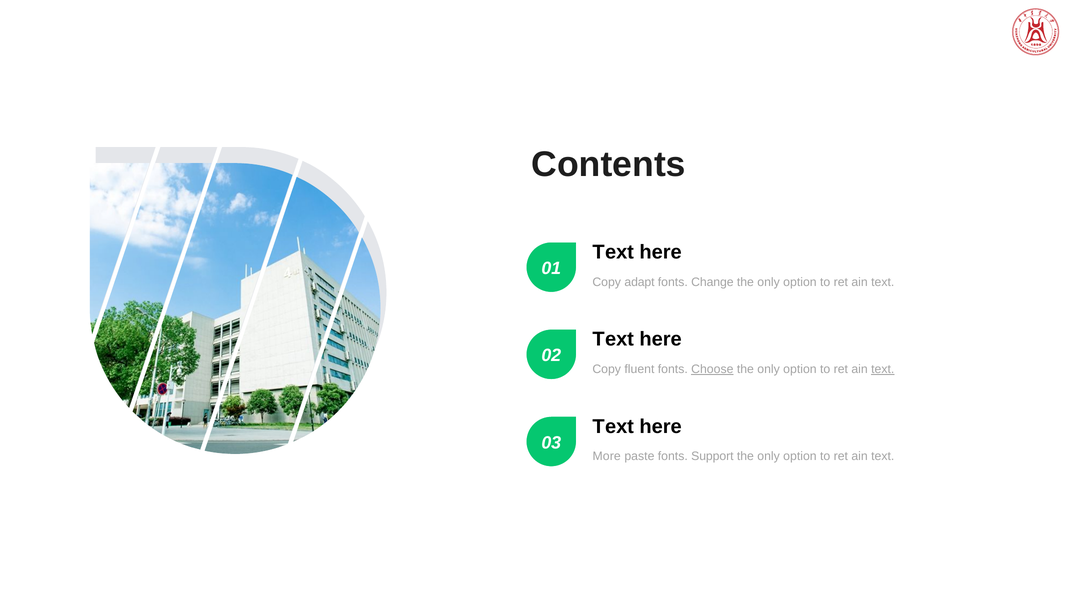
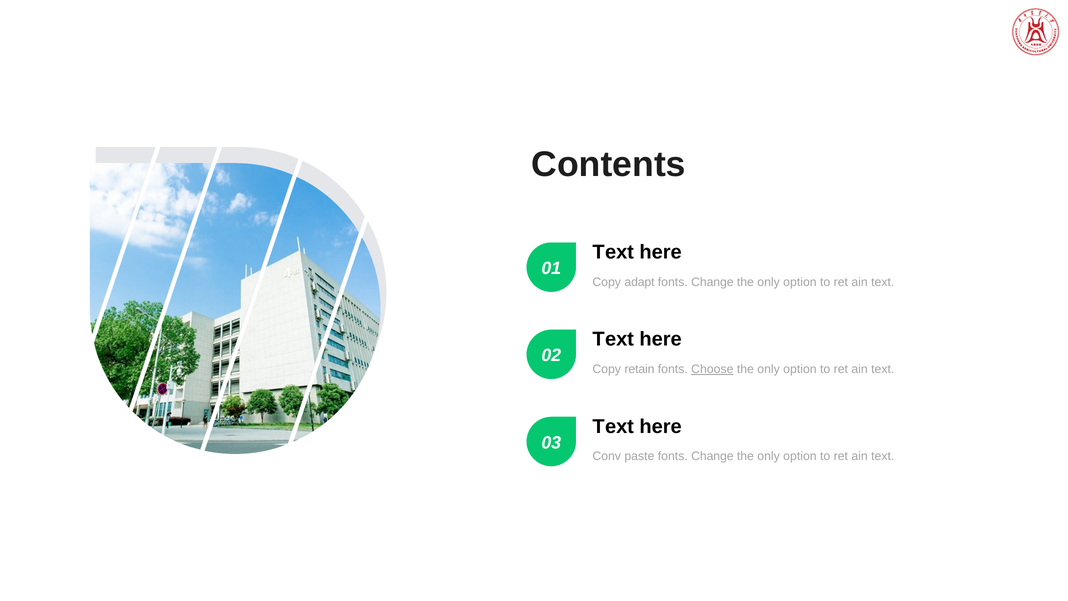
fluent: fluent -> retain
text at (883, 369) underline: present -> none
More: More -> Conv
paste fonts Support: Support -> Change
